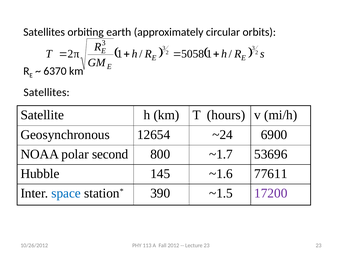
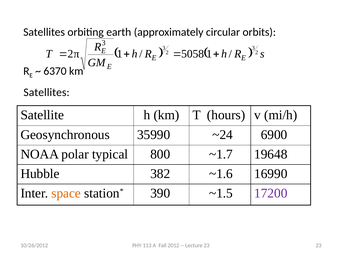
12654: 12654 -> 35990
second: second -> typical
53696: 53696 -> 19648
145: 145 -> 382
77611: 77611 -> 16990
space colour: blue -> orange
